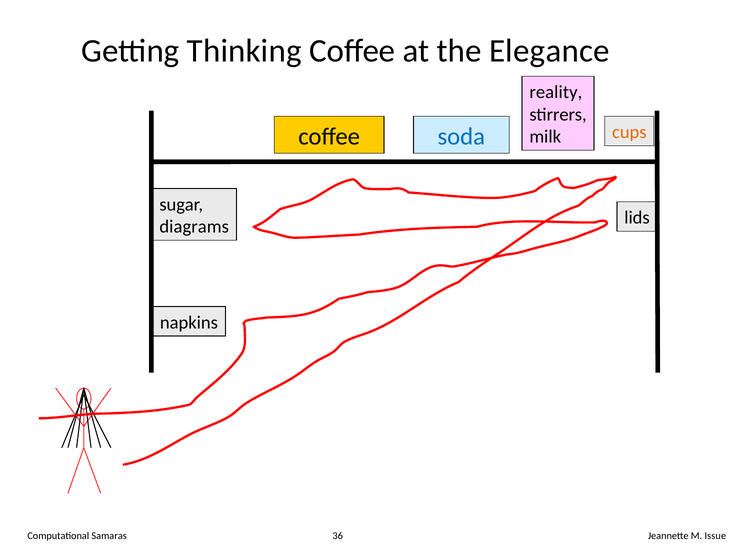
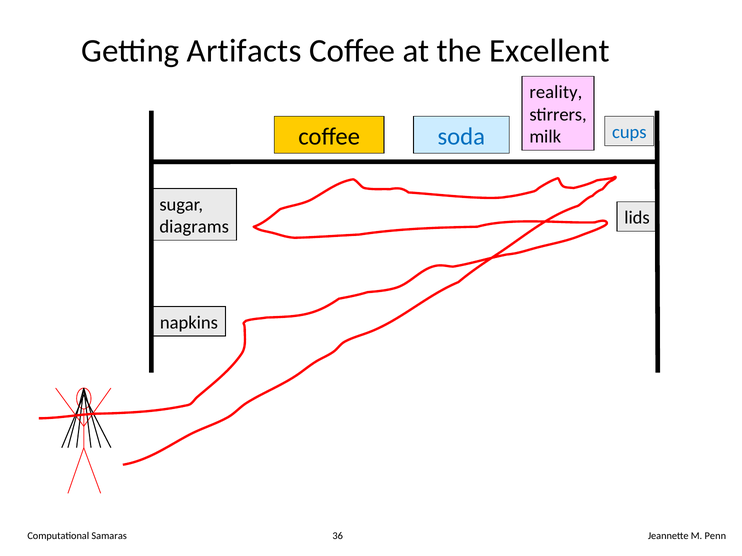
Thinking: Thinking -> Artifacts
Elegance: Elegance -> Excellent
cups colour: orange -> blue
Issue: Issue -> Penn
